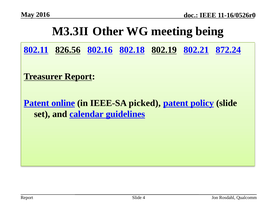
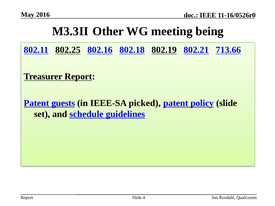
826.56: 826.56 -> 802.25
872.24: 872.24 -> 713.66
online: online -> guests
calendar: calendar -> schedule
